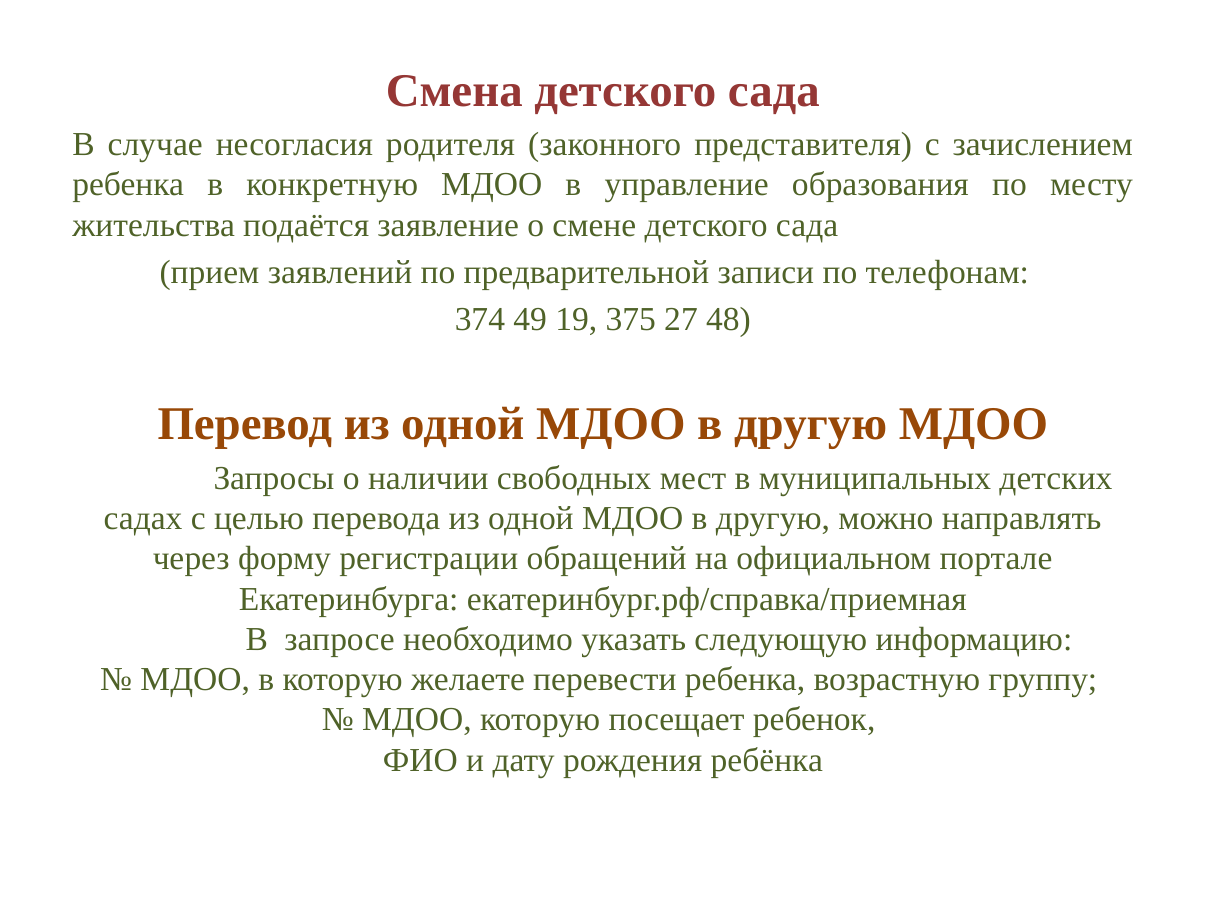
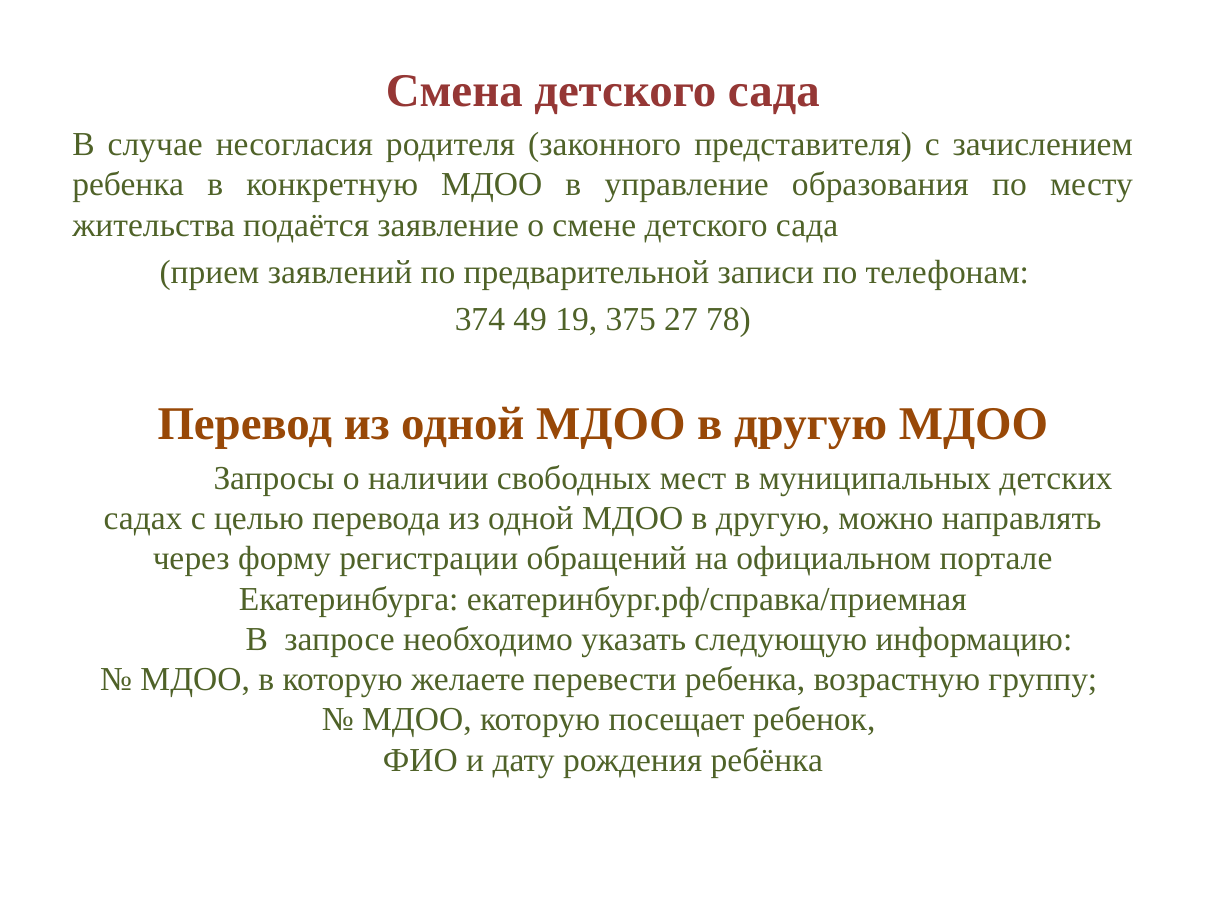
48: 48 -> 78
